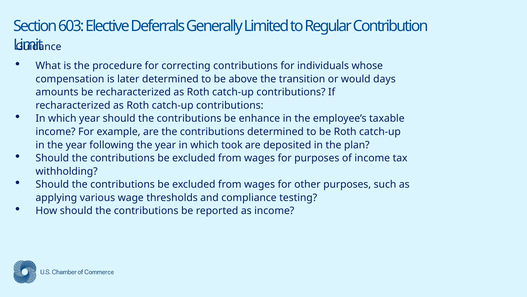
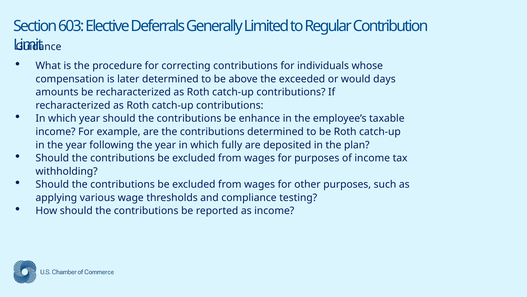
transition: transition -> exceeded
took: took -> fully
